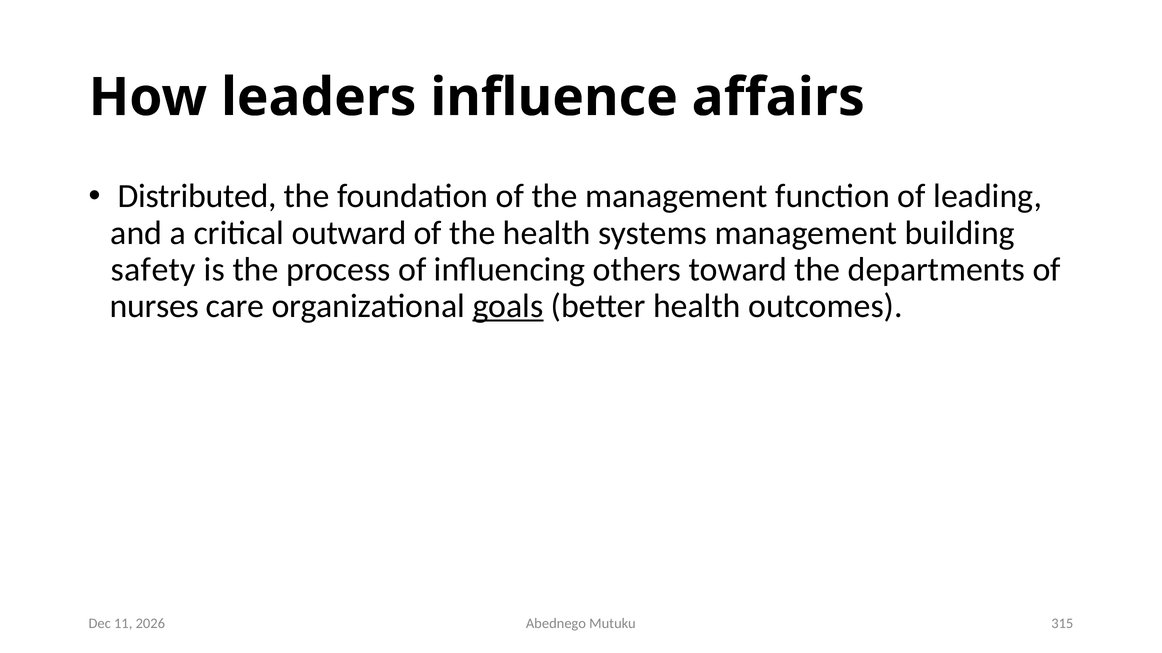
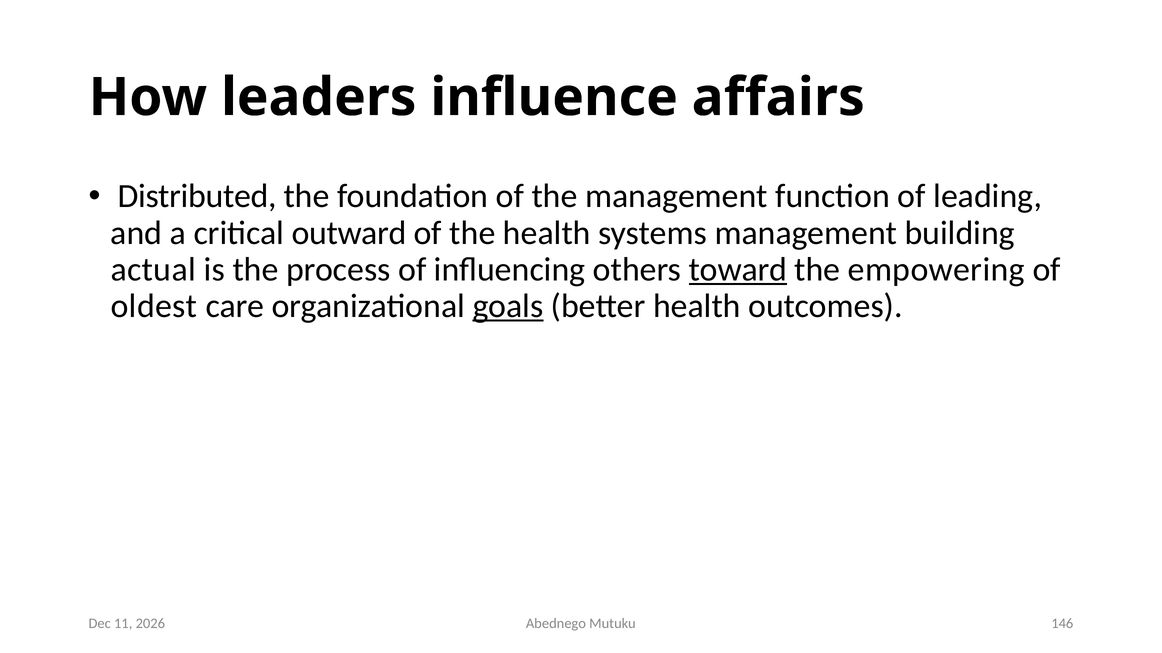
safety: safety -> actual
toward underline: none -> present
departments: departments -> empowering
nurses: nurses -> oldest
315: 315 -> 146
